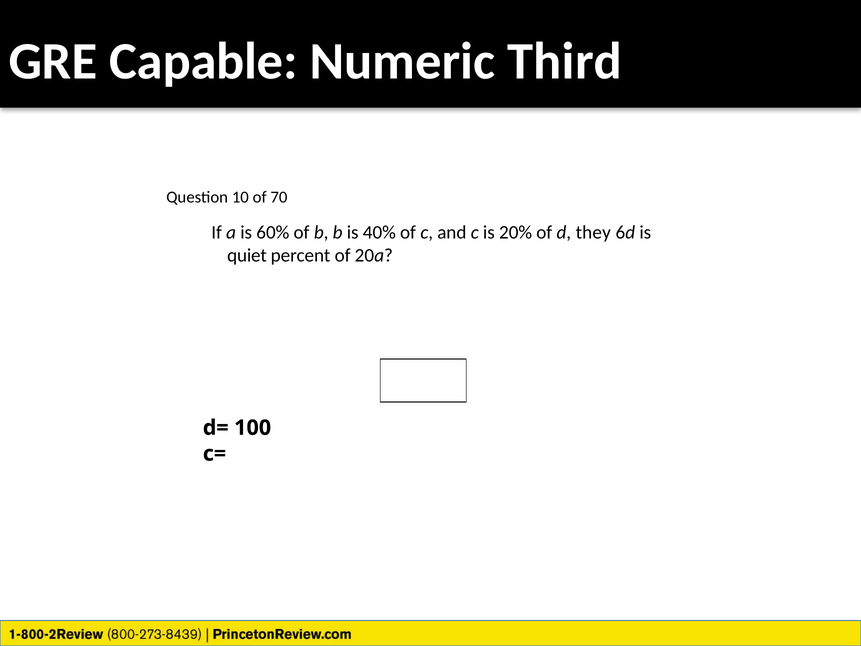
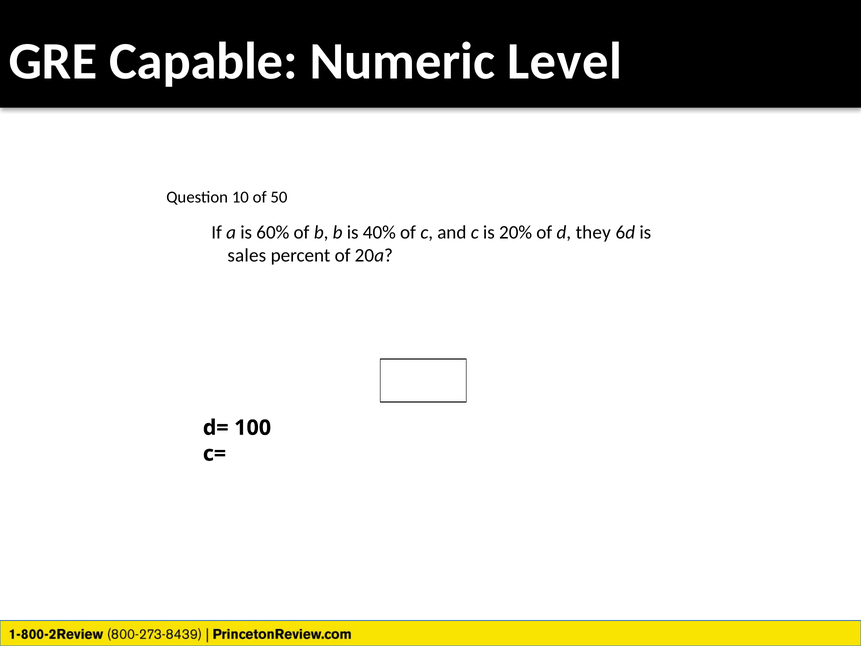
Third: Third -> Level
70: 70 -> 50
quiet: quiet -> sales
